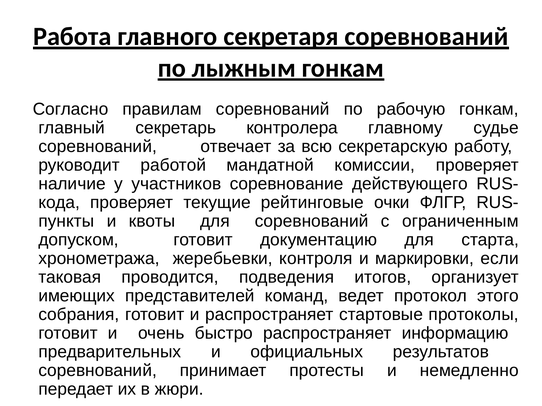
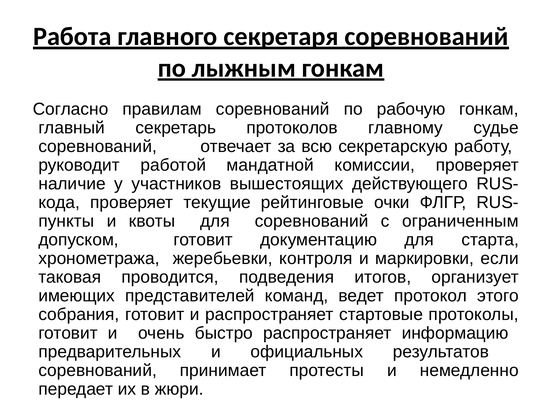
контролера: контролера -> протоколов
соревнование: соревнование -> вышестоящих
